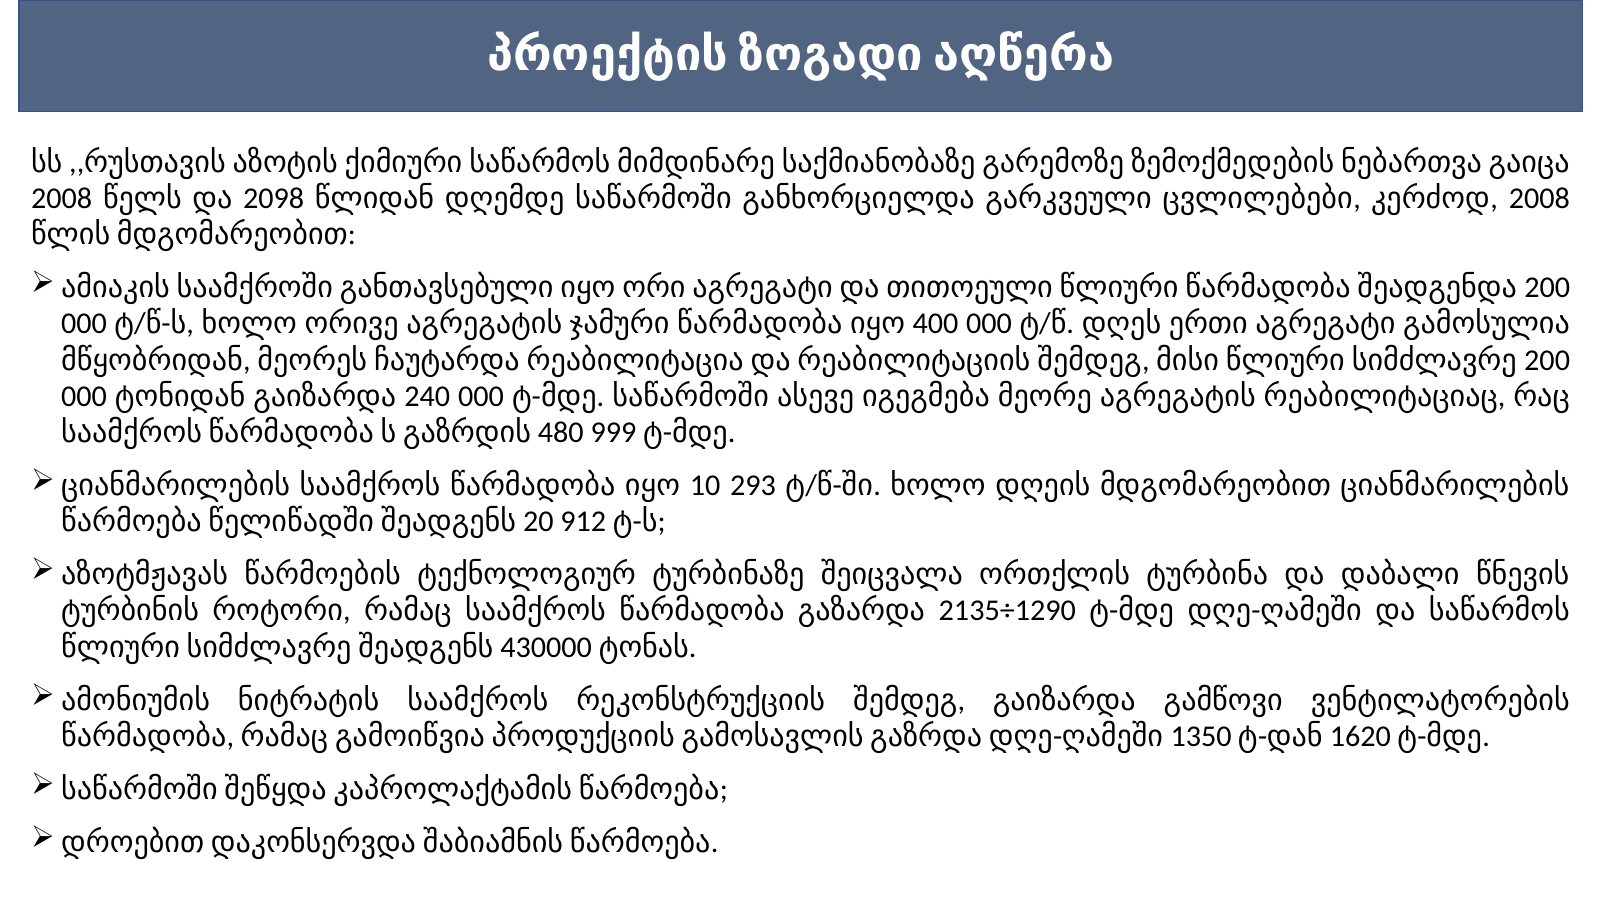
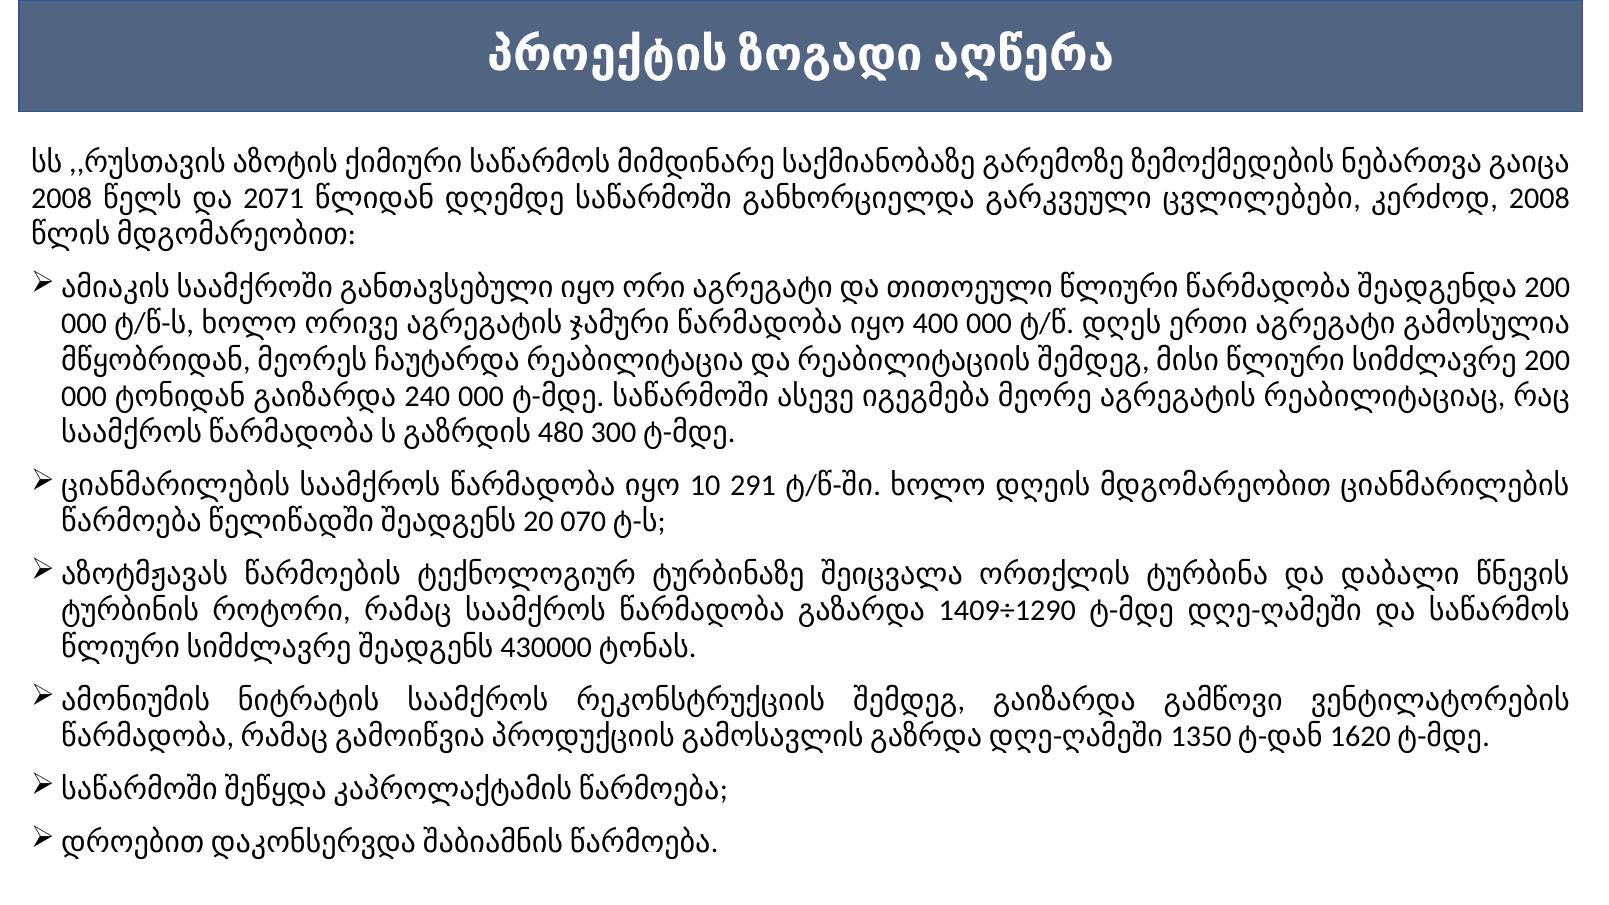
2098: 2098 -> 2071
999: 999 -> 300
293: 293 -> 291
912: 912 -> 070
2135÷1290: 2135÷1290 -> 1409÷1290
